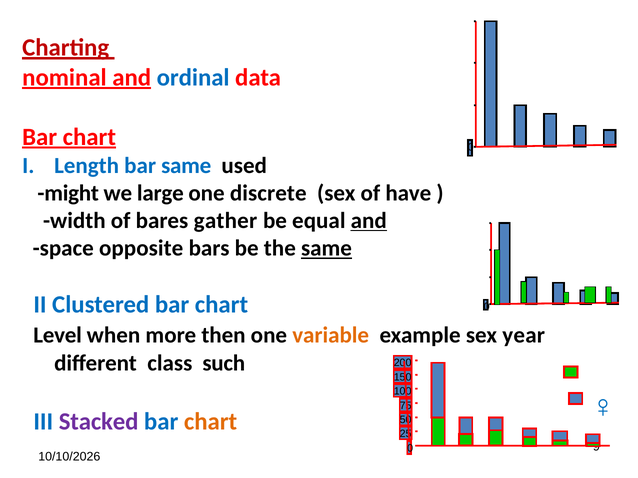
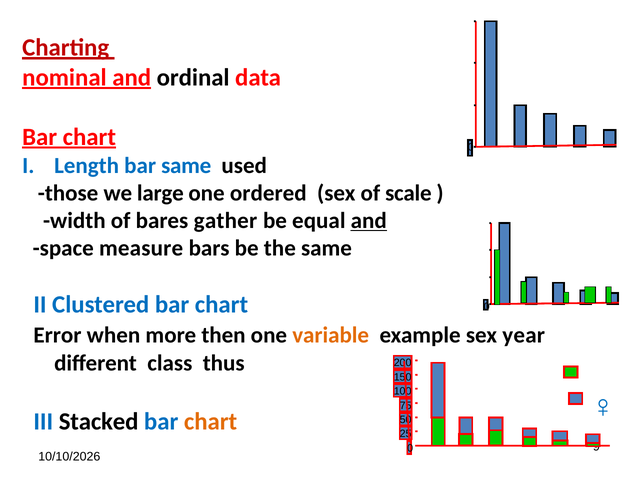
ordinal colour: blue -> black
might: might -> those
discrete: discrete -> ordered
have: have -> scale
opposite: opposite -> measure
same at (326, 248) underline: present -> none
Level: Level -> Error
such: such -> thus
Stacked colour: purple -> black
